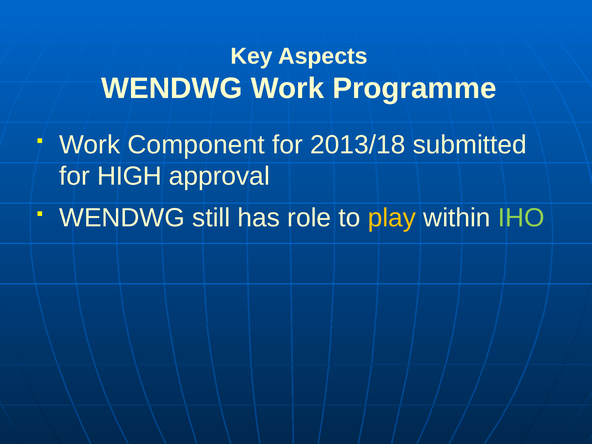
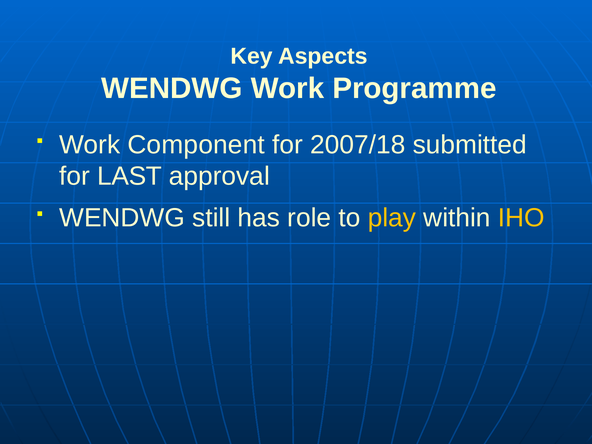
2013/18: 2013/18 -> 2007/18
HIGH: HIGH -> LAST
IHO colour: light green -> yellow
